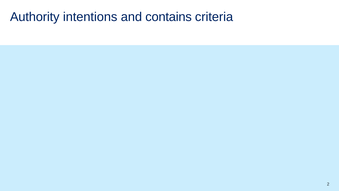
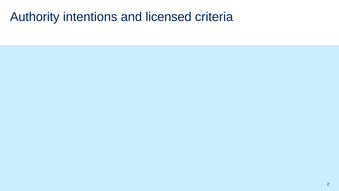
contains: contains -> licensed
